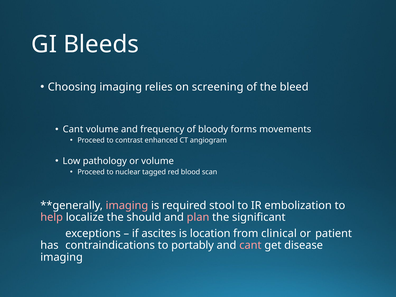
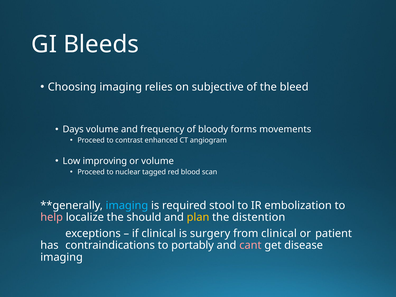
screening: screening -> subjective
Cant at (73, 129): Cant -> Days
pathology: pathology -> improving
imaging at (127, 205) colour: pink -> light blue
plan colour: pink -> yellow
significant: significant -> distention
if ascites: ascites -> clinical
location: location -> surgery
